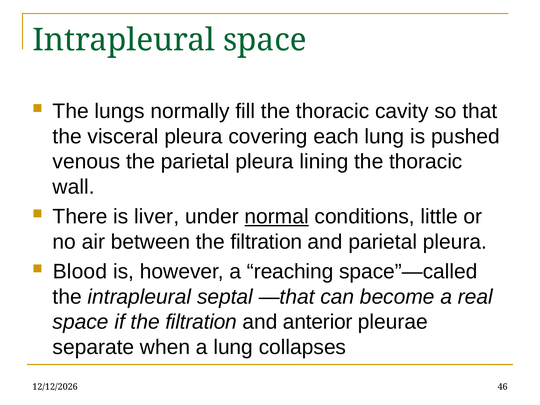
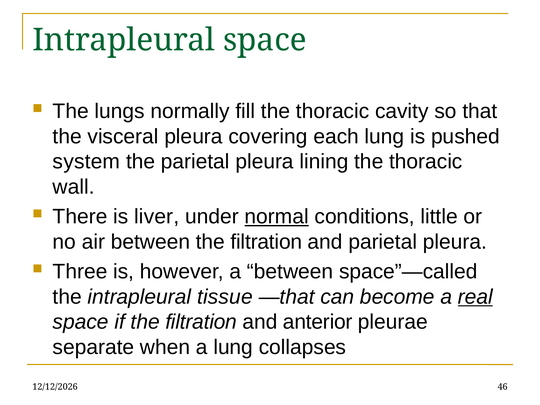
venous: venous -> system
Blood: Blood -> Three
a reaching: reaching -> between
septal: septal -> tissue
real underline: none -> present
